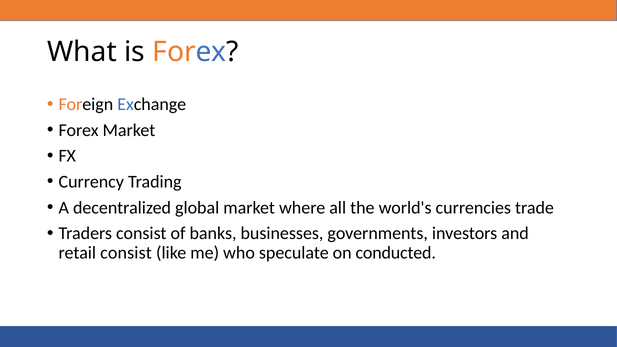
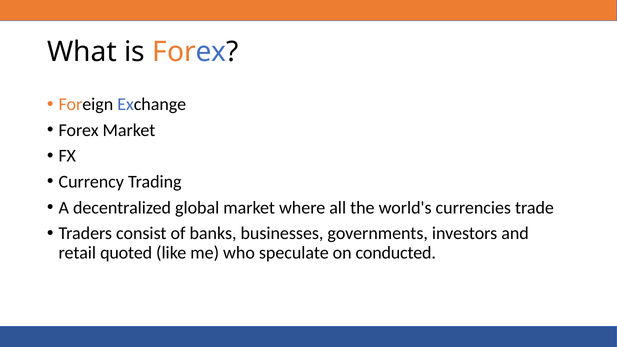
retail consist: consist -> quoted
